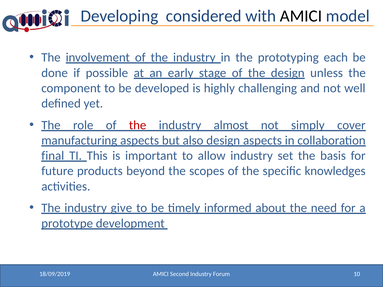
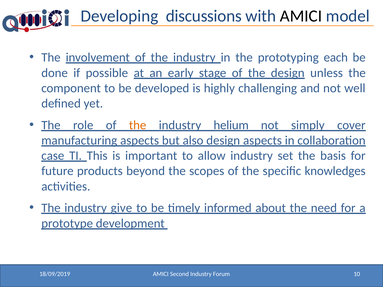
considered: considered -> discussions
the at (138, 125) colour: red -> orange
almost: almost -> helium
final: final -> case
